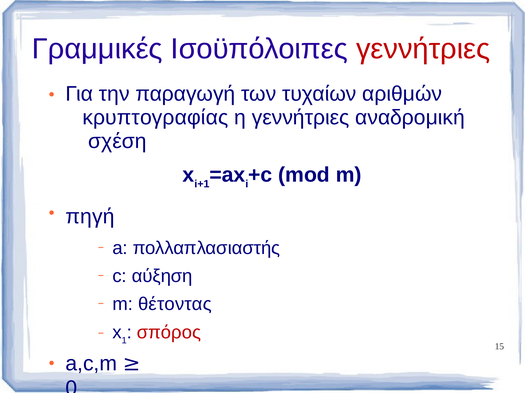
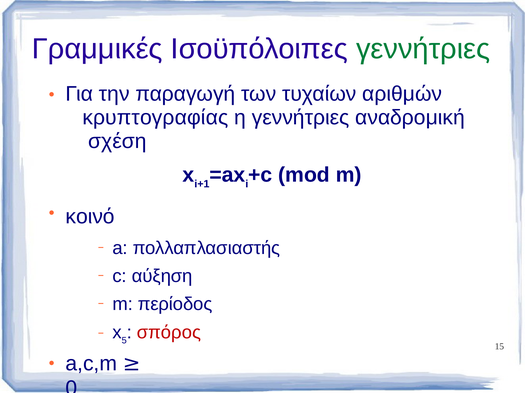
γεννήτριες at (423, 49) colour: red -> green
πηγή: πηγή -> κοινό
θέτοντας: θέτοντας -> περίοδος
1: 1 -> 5
